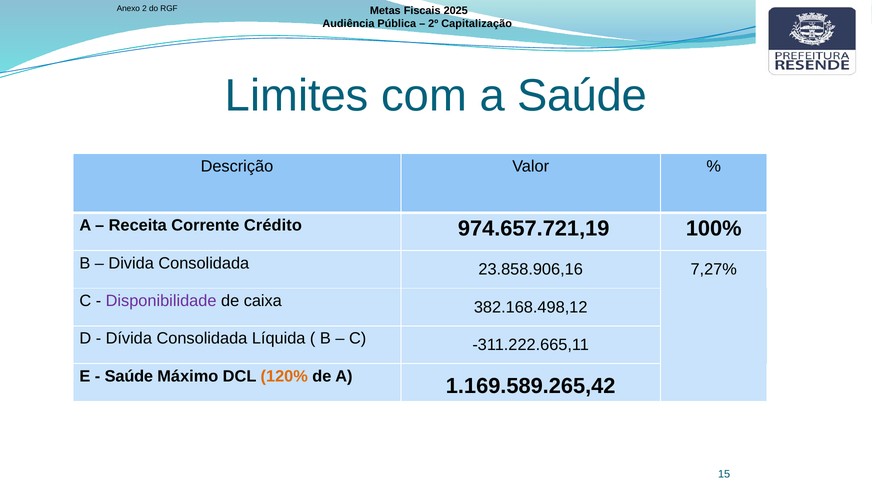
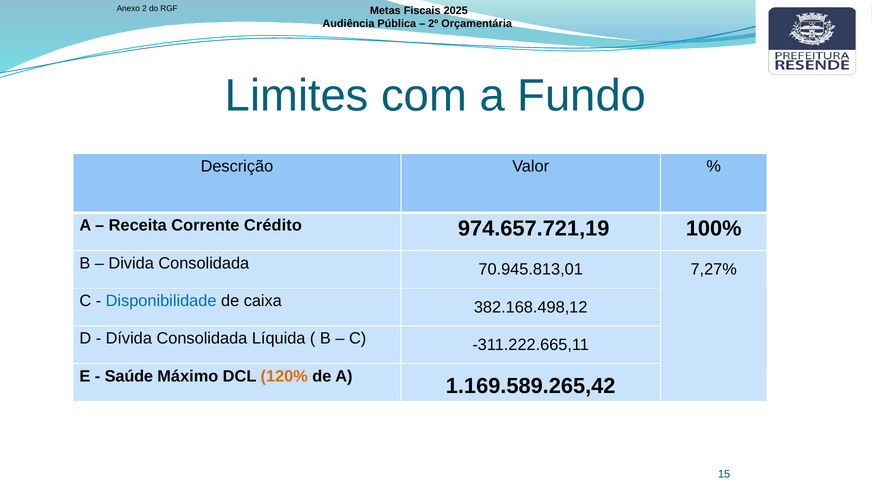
Capitalização: Capitalização -> Orçamentária
a Saúde: Saúde -> Fundo
23.858.906,16: 23.858.906,16 -> 70.945.813,01
Disponibilidade colour: purple -> blue
